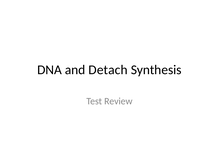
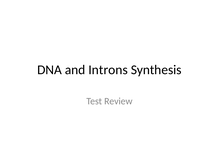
Detach: Detach -> Introns
